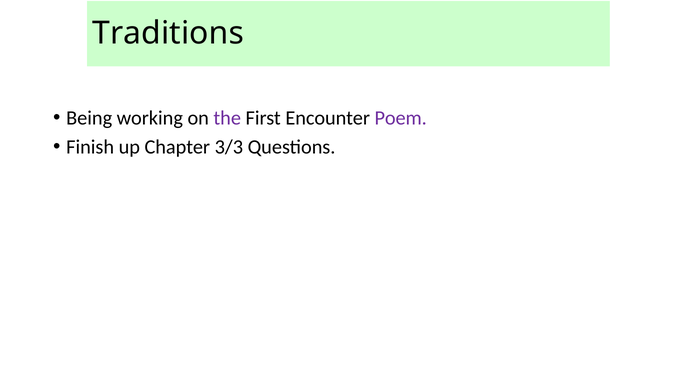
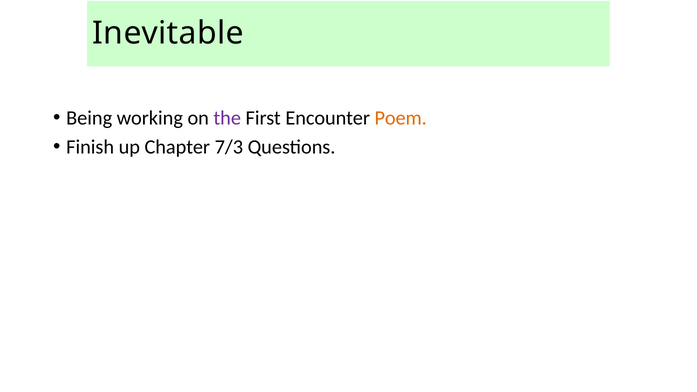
Traditions: Traditions -> Inevitable
Poem colour: purple -> orange
3/3: 3/3 -> 7/3
